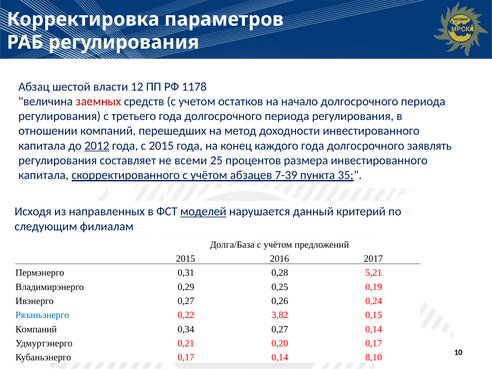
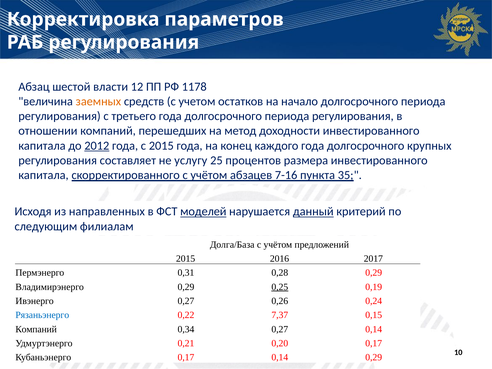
заемных colour: red -> orange
заявлять: заявлять -> крупных
всеми: всеми -> услугу
7-39: 7-39 -> 7-16
данный underline: none -> present
0,28 5,21: 5,21 -> 0,29
0,25 underline: none -> present
3,82: 3,82 -> 7,37
0,14 8,10: 8,10 -> 0,29
